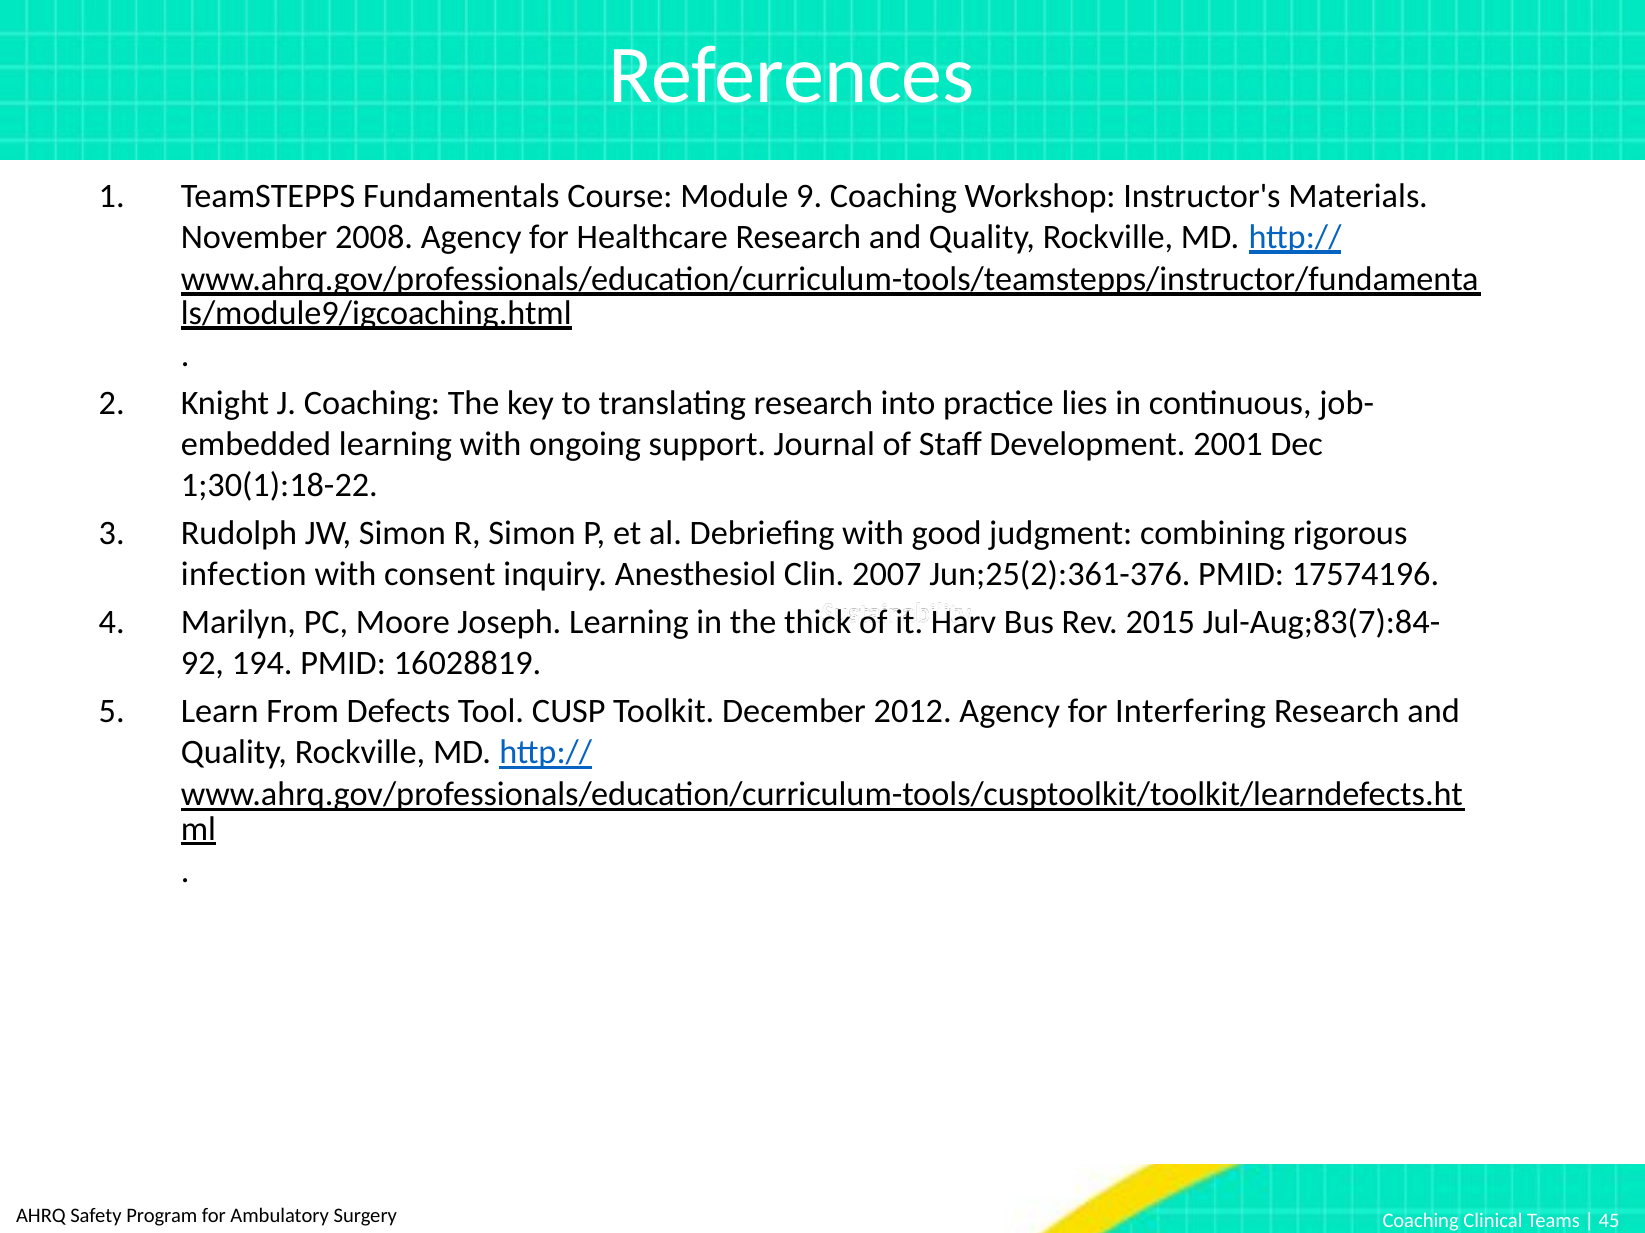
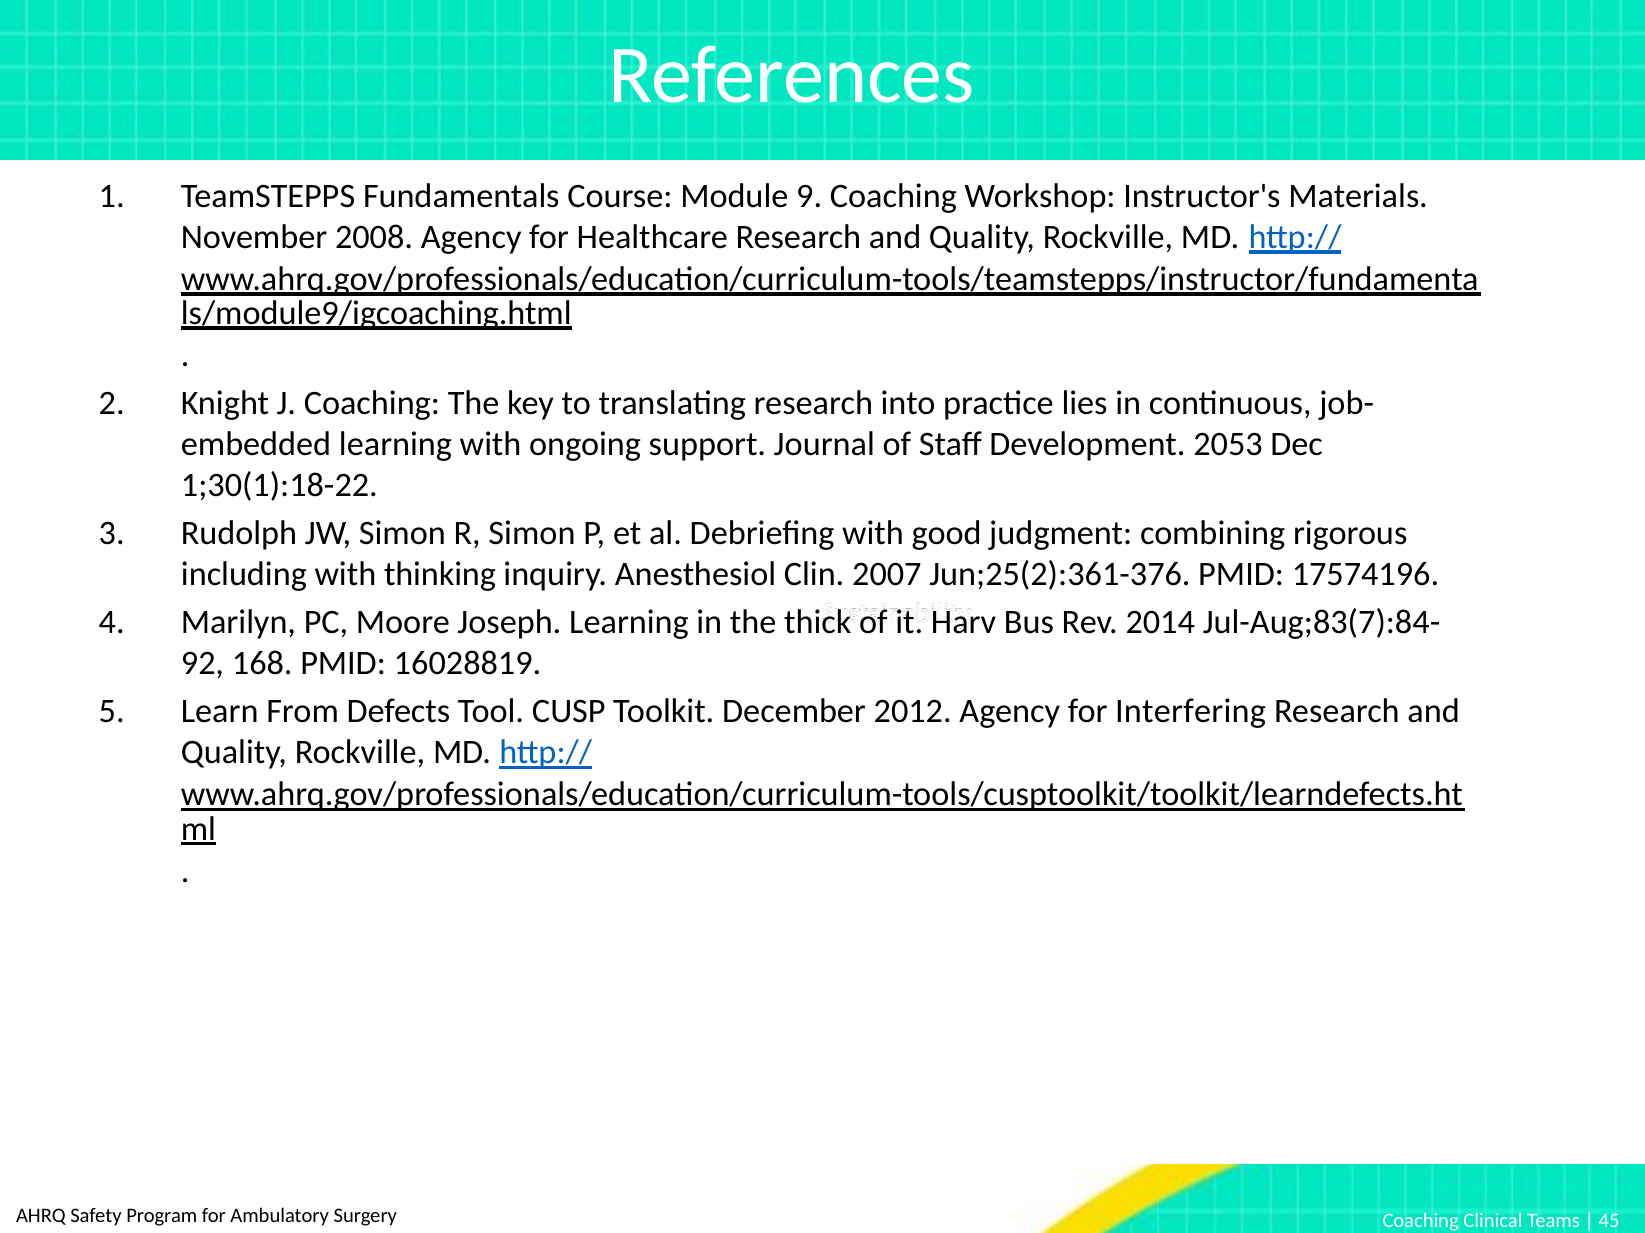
2001: 2001 -> 2053
infection: infection -> including
consent: consent -> thinking
2015: 2015 -> 2014
194: 194 -> 168
